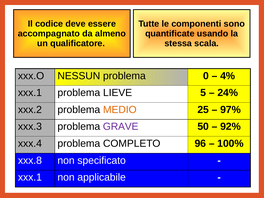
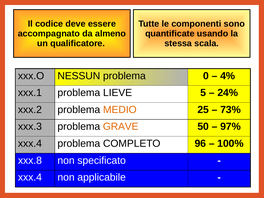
97%: 97% -> 73%
GRAVE colour: purple -> orange
92%: 92% -> 97%
xxx.1 at (30, 177): xxx.1 -> xxx.4
